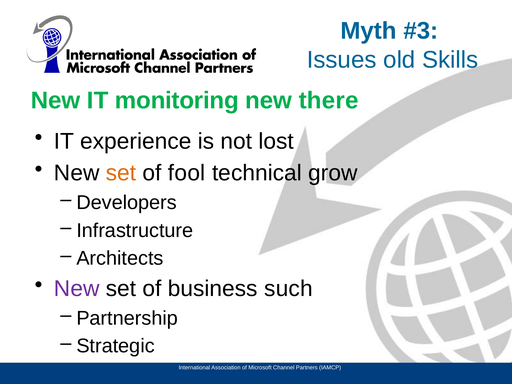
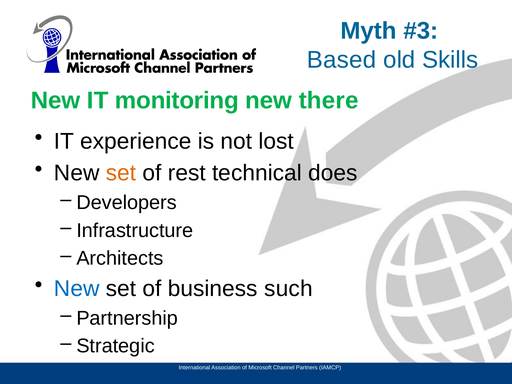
Issues: Issues -> Based
fool: fool -> rest
grow: grow -> does
New at (77, 289) colour: purple -> blue
